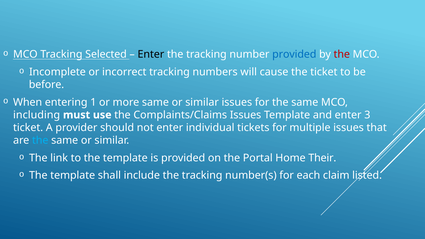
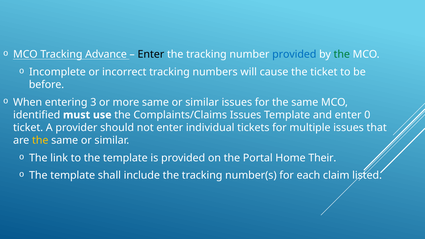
Selected: Selected -> Advance
the at (342, 54) colour: red -> green
1: 1 -> 3
including: including -> identified
3: 3 -> 0
the at (40, 140) colour: light blue -> yellow
